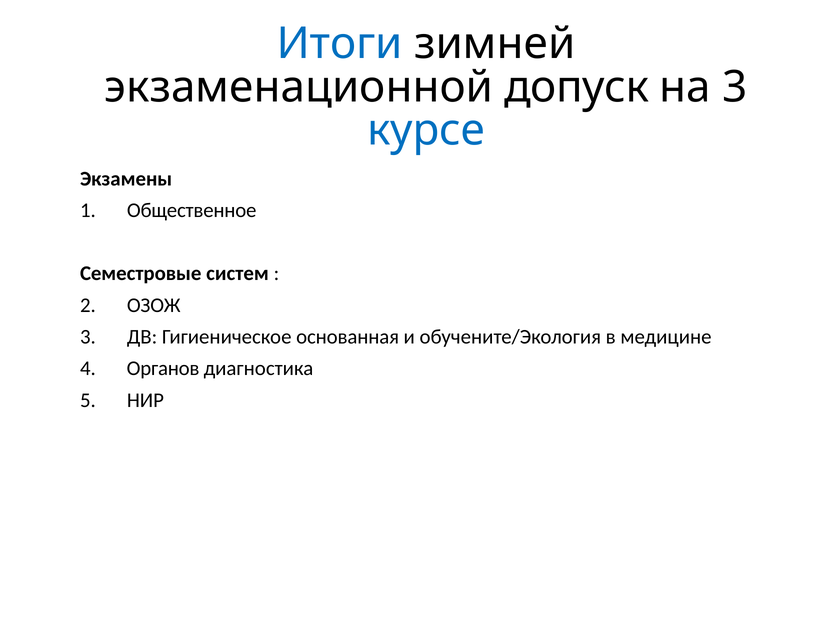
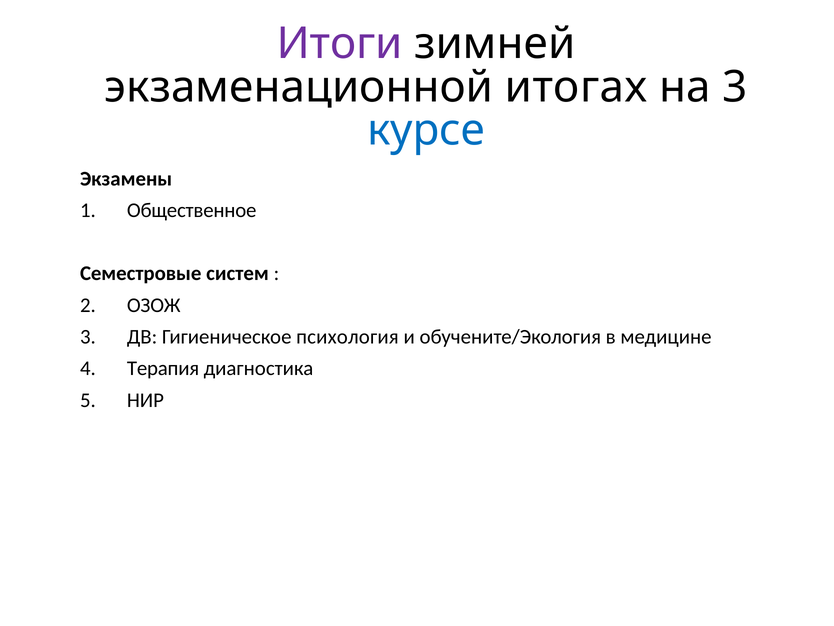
Итоги colour: blue -> purple
допуск: допуск -> итогах
основанная: основанная -> психология
Органов: Органов -> Терапия
